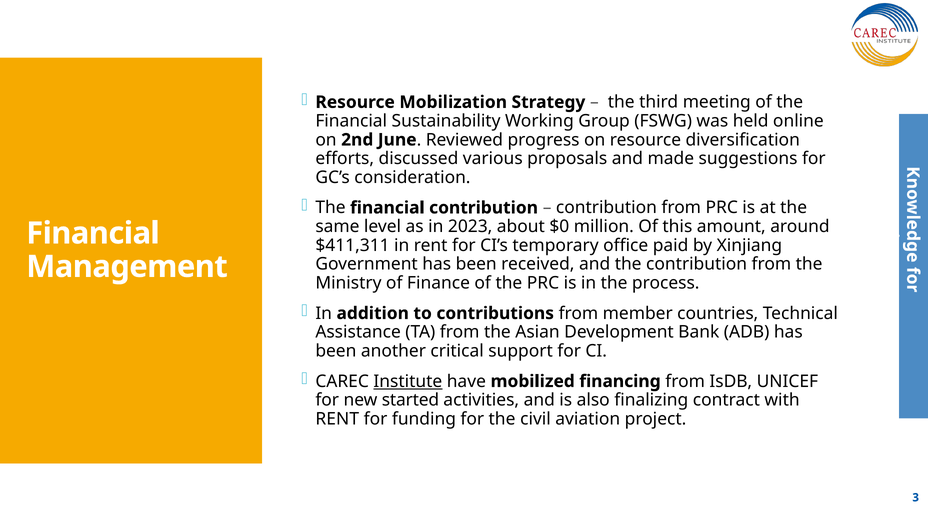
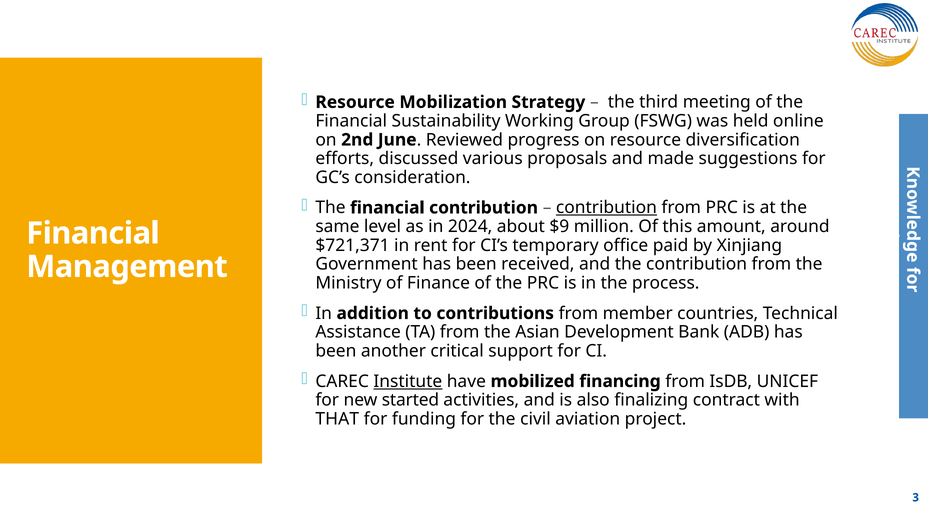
contribution at (606, 208) underline: none -> present
2023: 2023 -> 2024
$0: $0 -> $9
$411,311: $411,311 -> $721,371
RENT at (337, 419): RENT -> THAT
